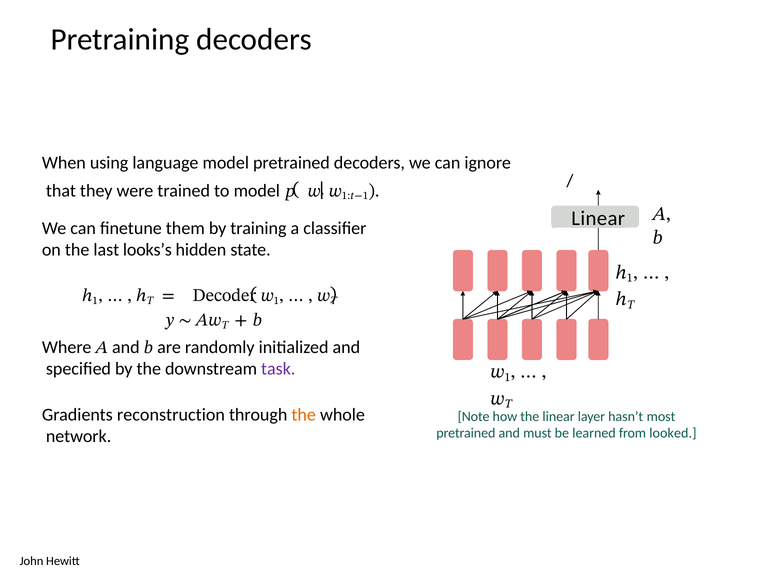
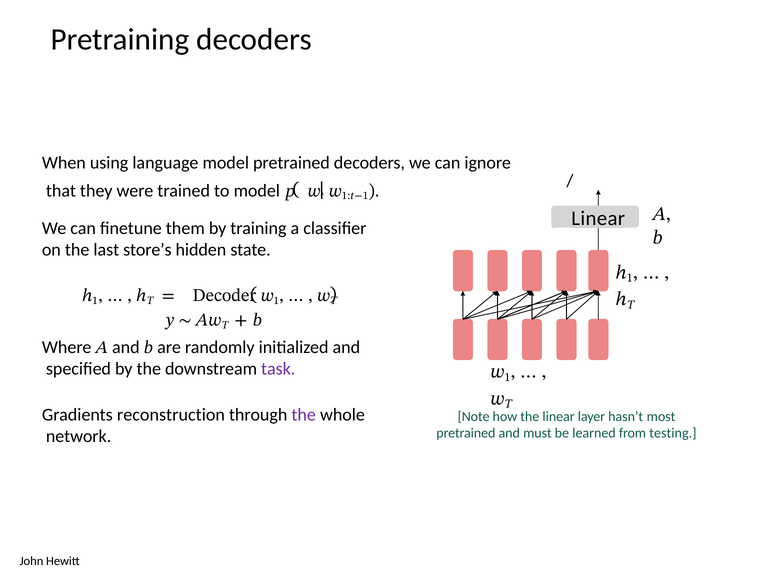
looks’s: looks’s -> store’s
the at (304, 415) colour: orange -> purple
looked: looked -> testing
